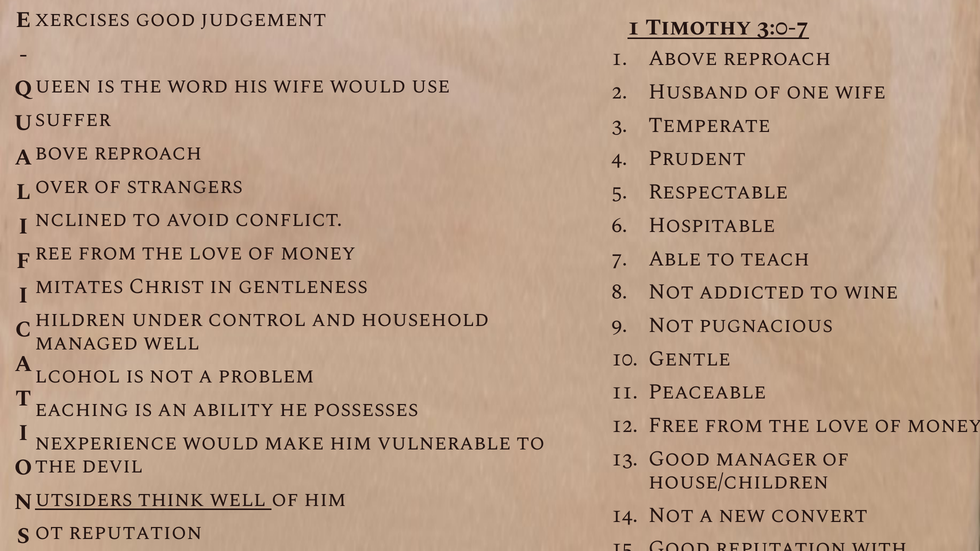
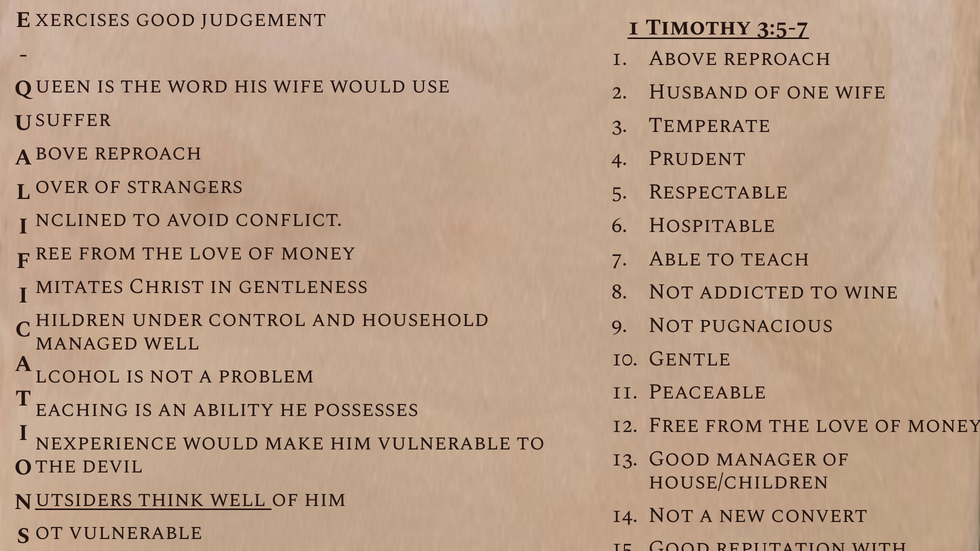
3:0-7: 3:0-7 -> 3:5-7
ot reputation: reputation -> vulnerable
